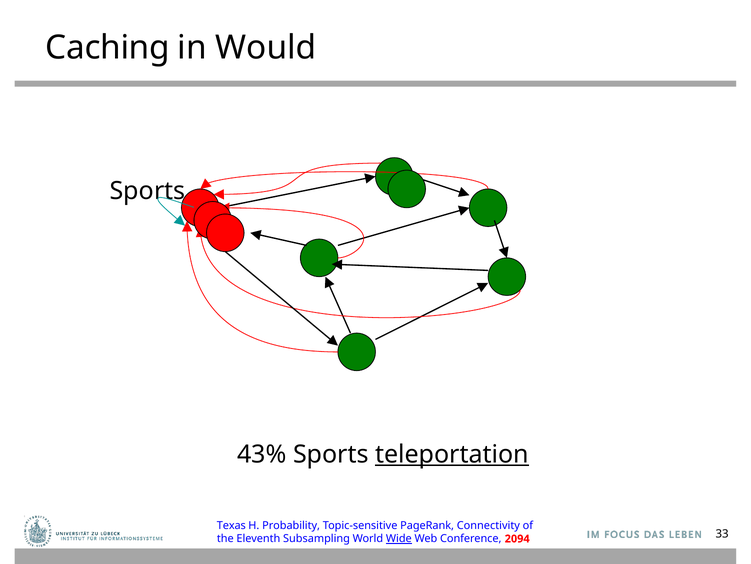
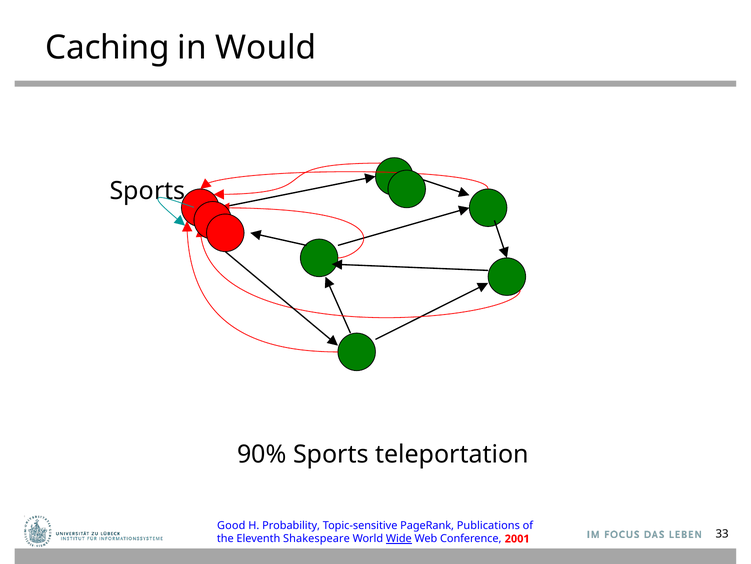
43%: 43% -> 90%
teleportation underline: present -> none
Texas: Texas -> Good
Connectivity: Connectivity -> Publications
Subsampling: Subsampling -> Shakespeare
2094: 2094 -> 2001
